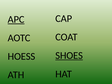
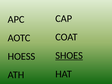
APC underline: present -> none
